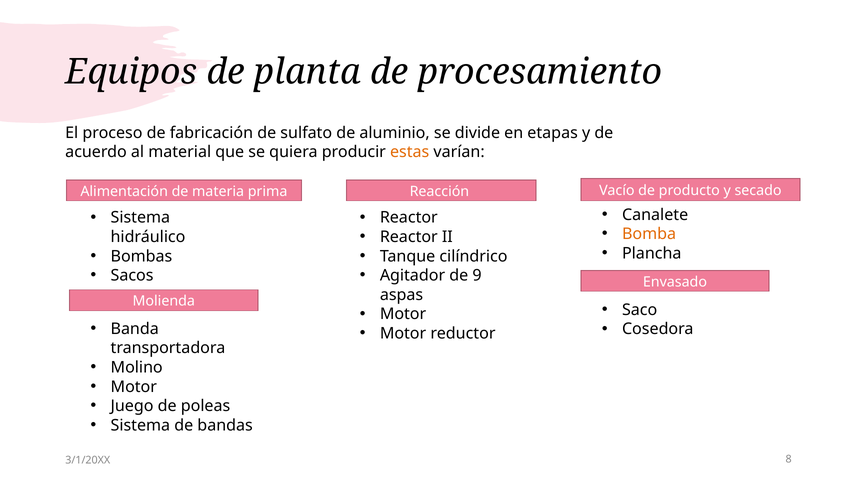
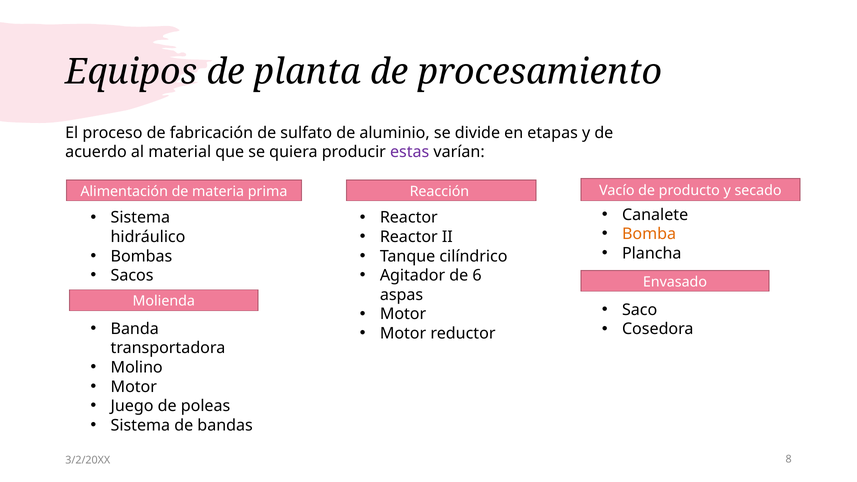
estas colour: orange -> purple
9: 9 -> 6
3/1/20XX: 3/1/20XX -> 3/2/20XX
